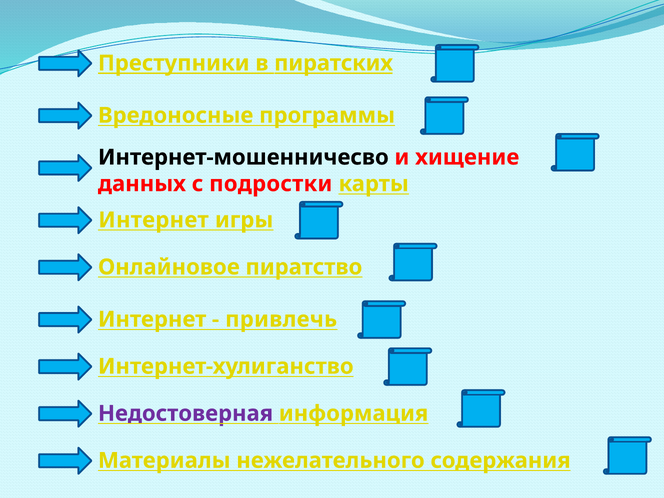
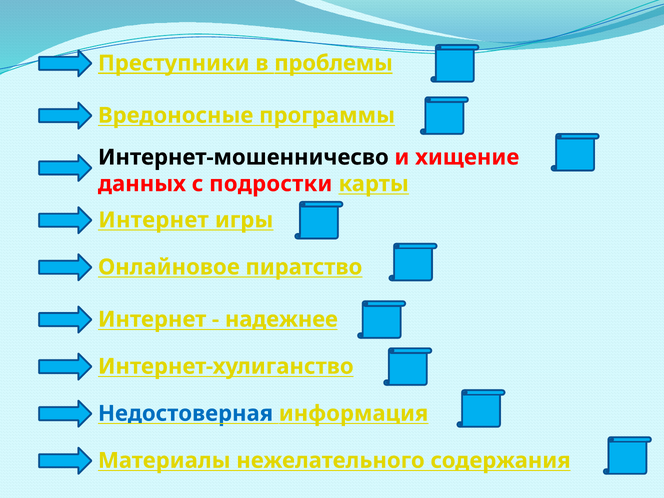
пиратских: пиратских -> проблемы
привлечь: привлечь -> надежнее
Недостоверная colour: purple -> blue
